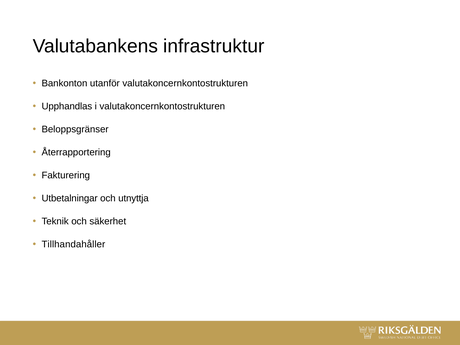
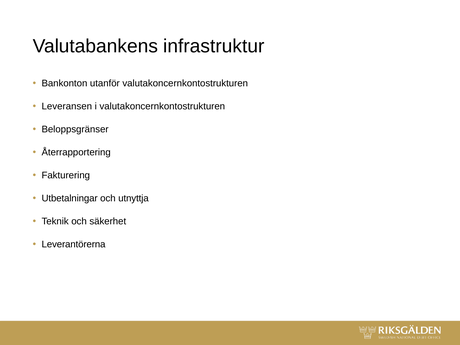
Upphandlas: Upphandlas -> Leveransen
Tillhandahåller: Tillhandahåller -> Leverantörerna
